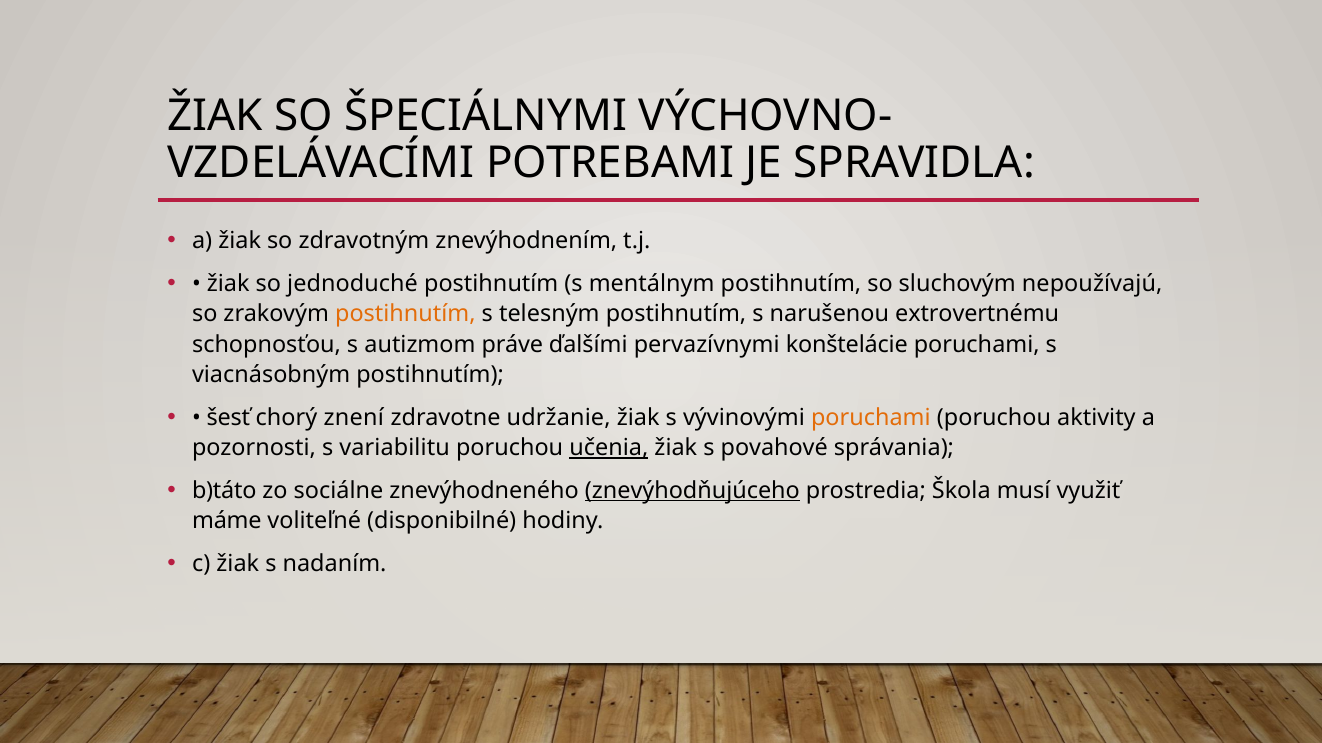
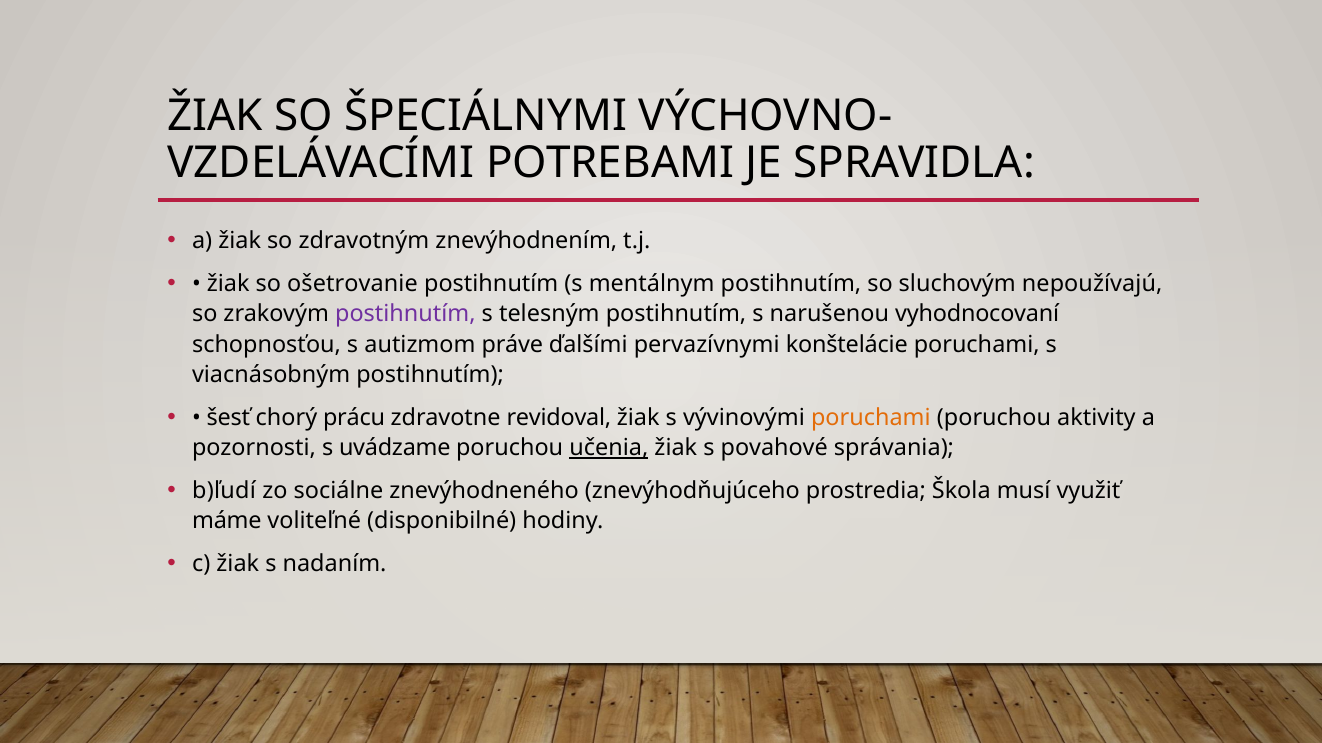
jednoduché: jednoduché -> ošetrovanie
postihnutím at (405, 314) colour: orange -> purple
extrovertnému: extrovertnému -> vyhodnocovaní
znení: znení -> prácu
udržanie: udržanie -> revidoval
variabilitu: variabilitu -> uvádzame
b)táto: b)táto -> b)ľudí
znevýhodňujúceho underline: present -> none
